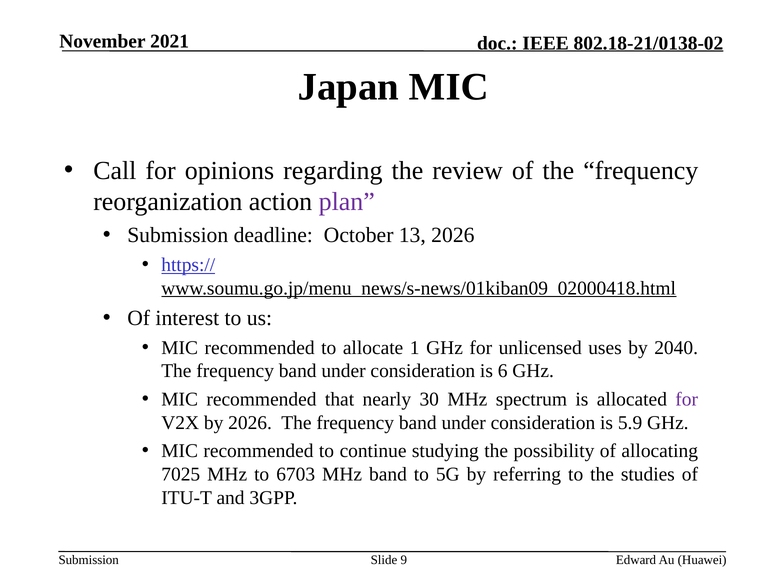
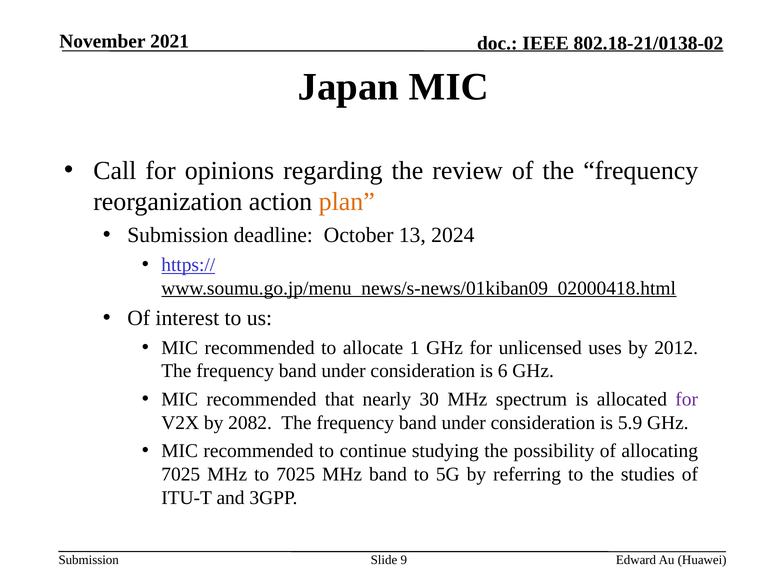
plan colour: purple -> orange
13 2026: 2026 -> 2024
2040: 2040 -> 2012
by 2026: 2026 -> 2082
to 6703: 6703 -> 7025
